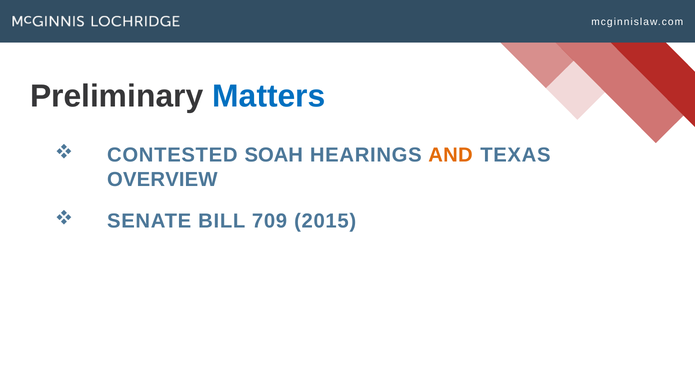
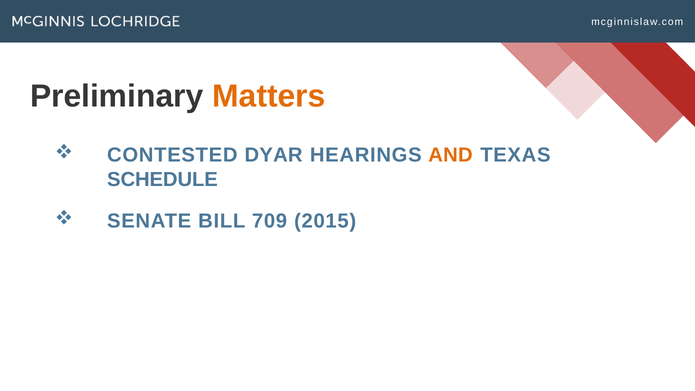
Matters colour: blue -> orange
SOAH: SOAH -> DYAR
OVERVIEW: OVERVIEW -> SCHEDULE
